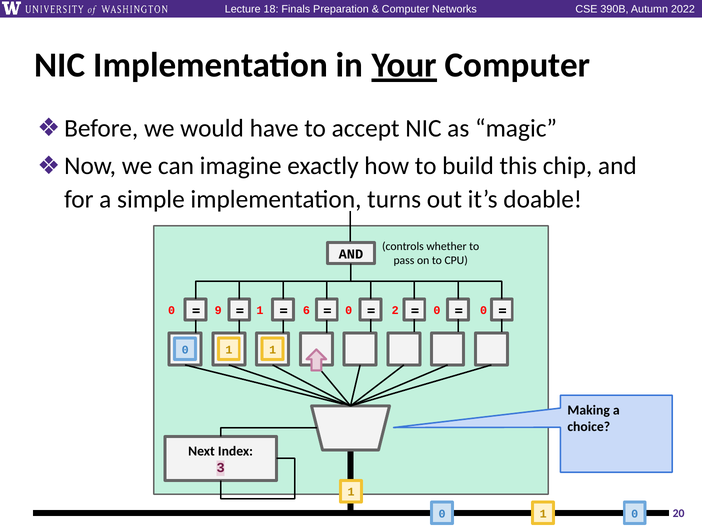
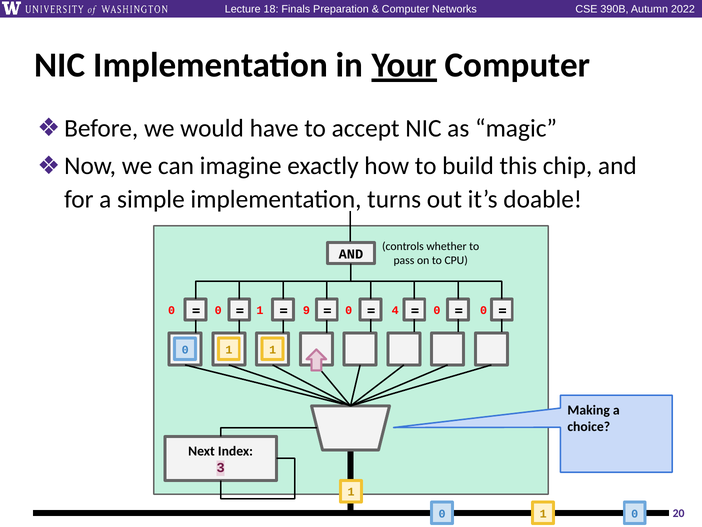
9 at (218, 310): 9 -> 0
6: 6 -> 9
2: 2 -> 4
